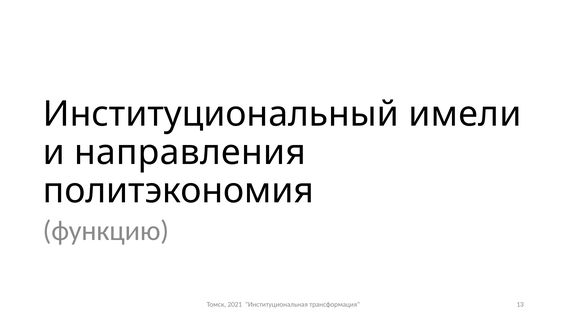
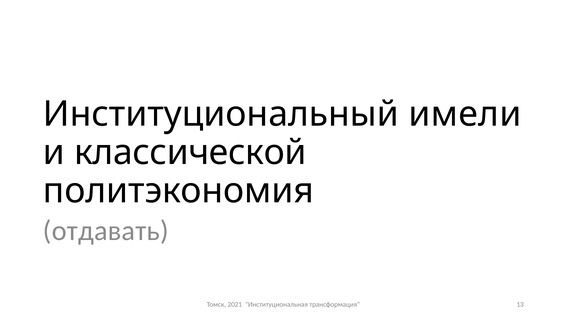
направления: направления -> классической
функцию: функцию -> отдавать
